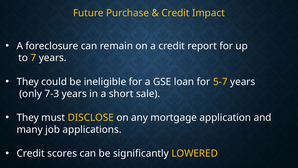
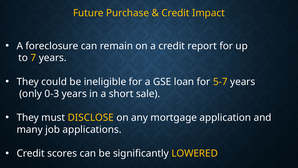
7-3: 7-3 -> 0-3
